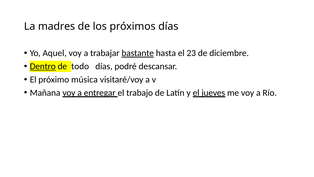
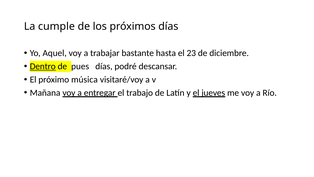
madres: madres -> cumple
bastante underline: present -> none
todo: todo -> pues
